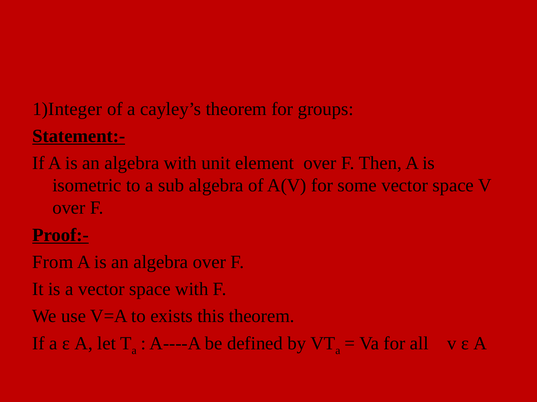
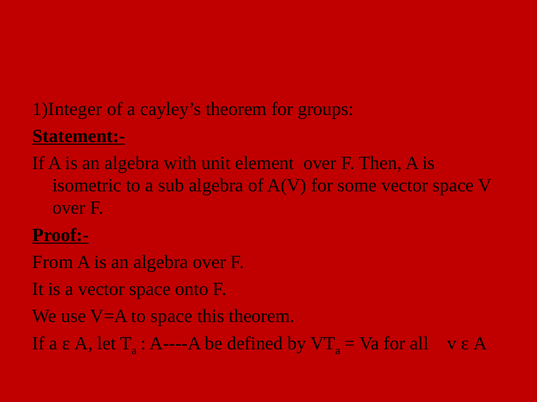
space with: with -> onto
to exists: exists -> space
